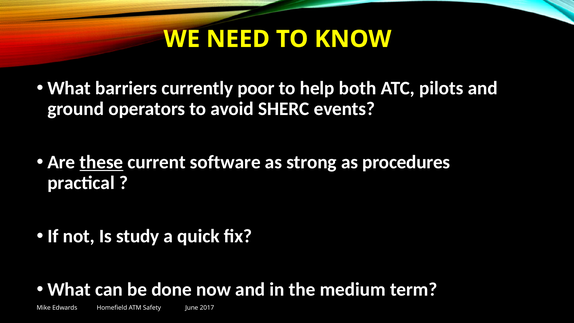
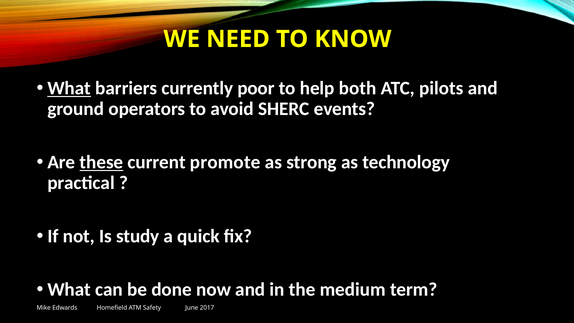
What at (69, 88) underline: none -> present
software: software -> promote
procedures: procedures -> technology
